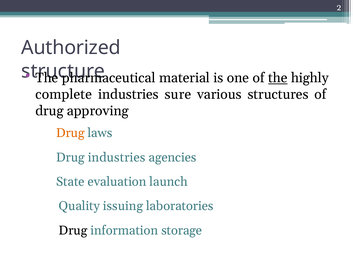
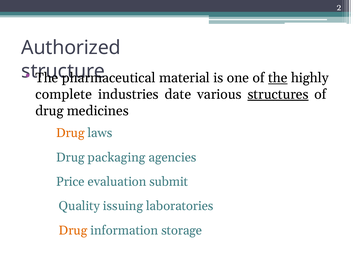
sure: sure -> date
structures underline: none -> present
approving: approving -> medicines
Drug industries: industries -> packaging
State: State -> Price
launch: launch -> submit
Drug at (73, 231) colour: black -> orange
